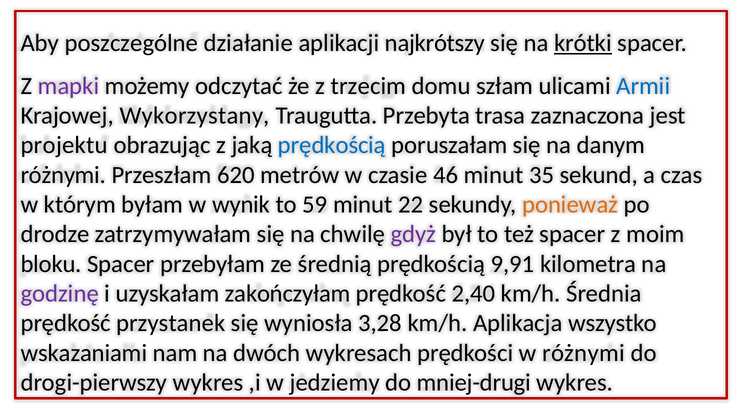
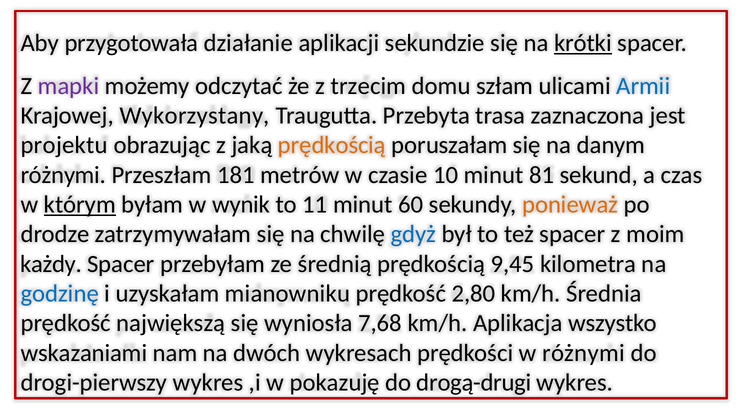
poszczególne: poszczególne -> przygotowała
najkrótszy: najkrótszy -> sekundzie
prędkością at (332, 145) colour: blue -> orange
620: 620 -> 181
46: 46 -> 10
35: 35 -> 81
którym underline: none -> present
59: 59 -> 11
22: 22 -> 60
gdyż colour: purple -> blue
bloku: bloku -> każdy
9,91: 9,91 -> 9,45
godzinę colour: purple -> blue
zakończyłam: zakończyłam -> mianowniku
2,40: 2,40 -> 2,80
przystanek: przystanek -> największą
3,28: 3,28 -> 7,68
jedziemy: jedziemy -> pokazuję
mniej-drugi: mniej-drugi -> drogą-drugi
